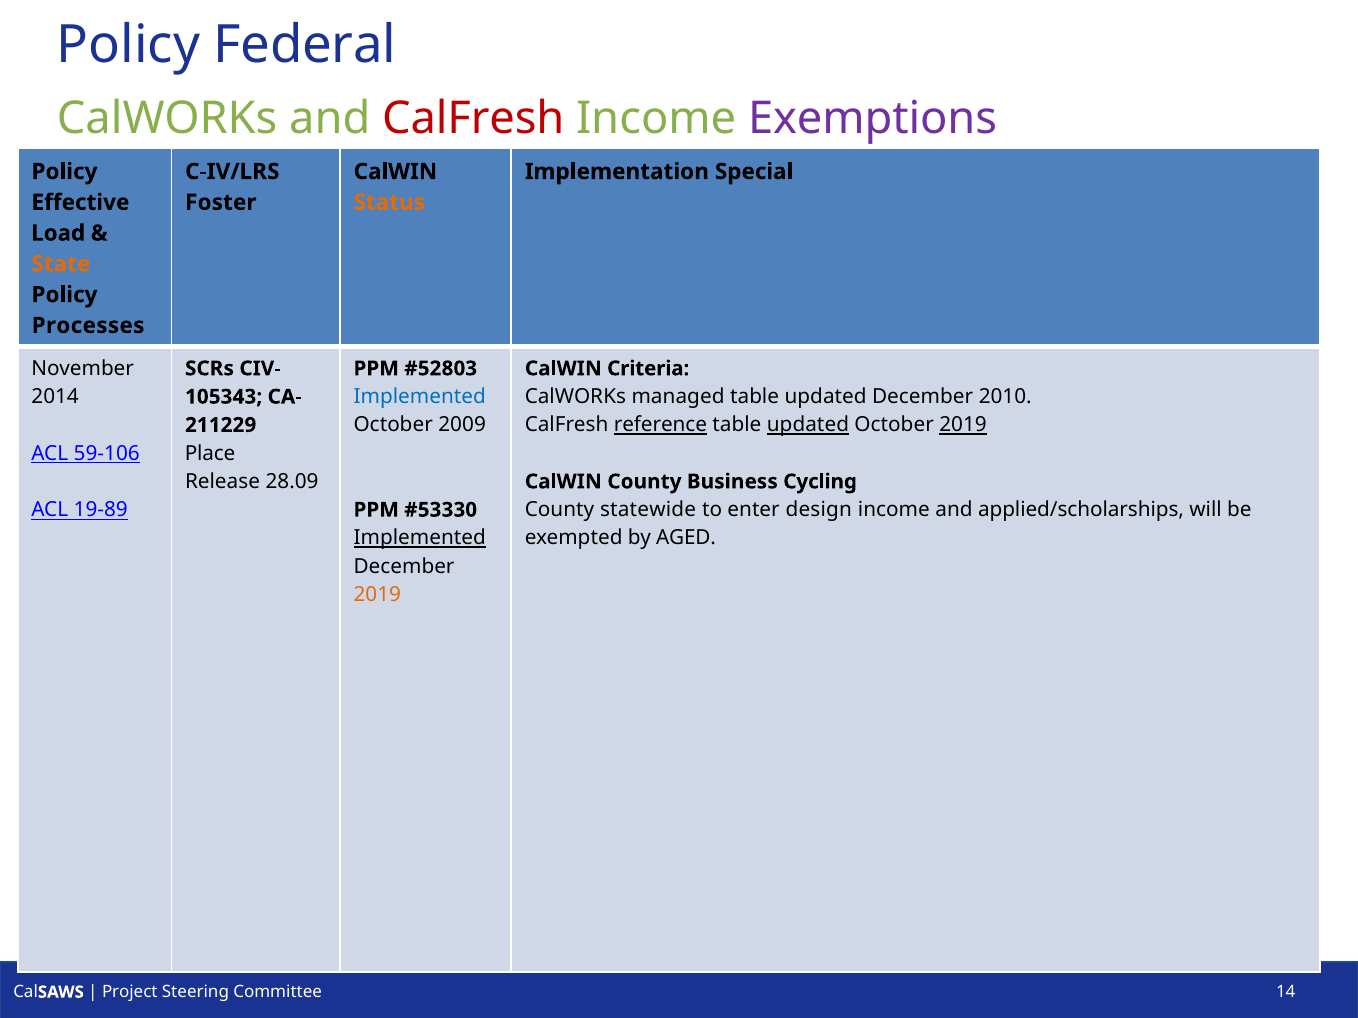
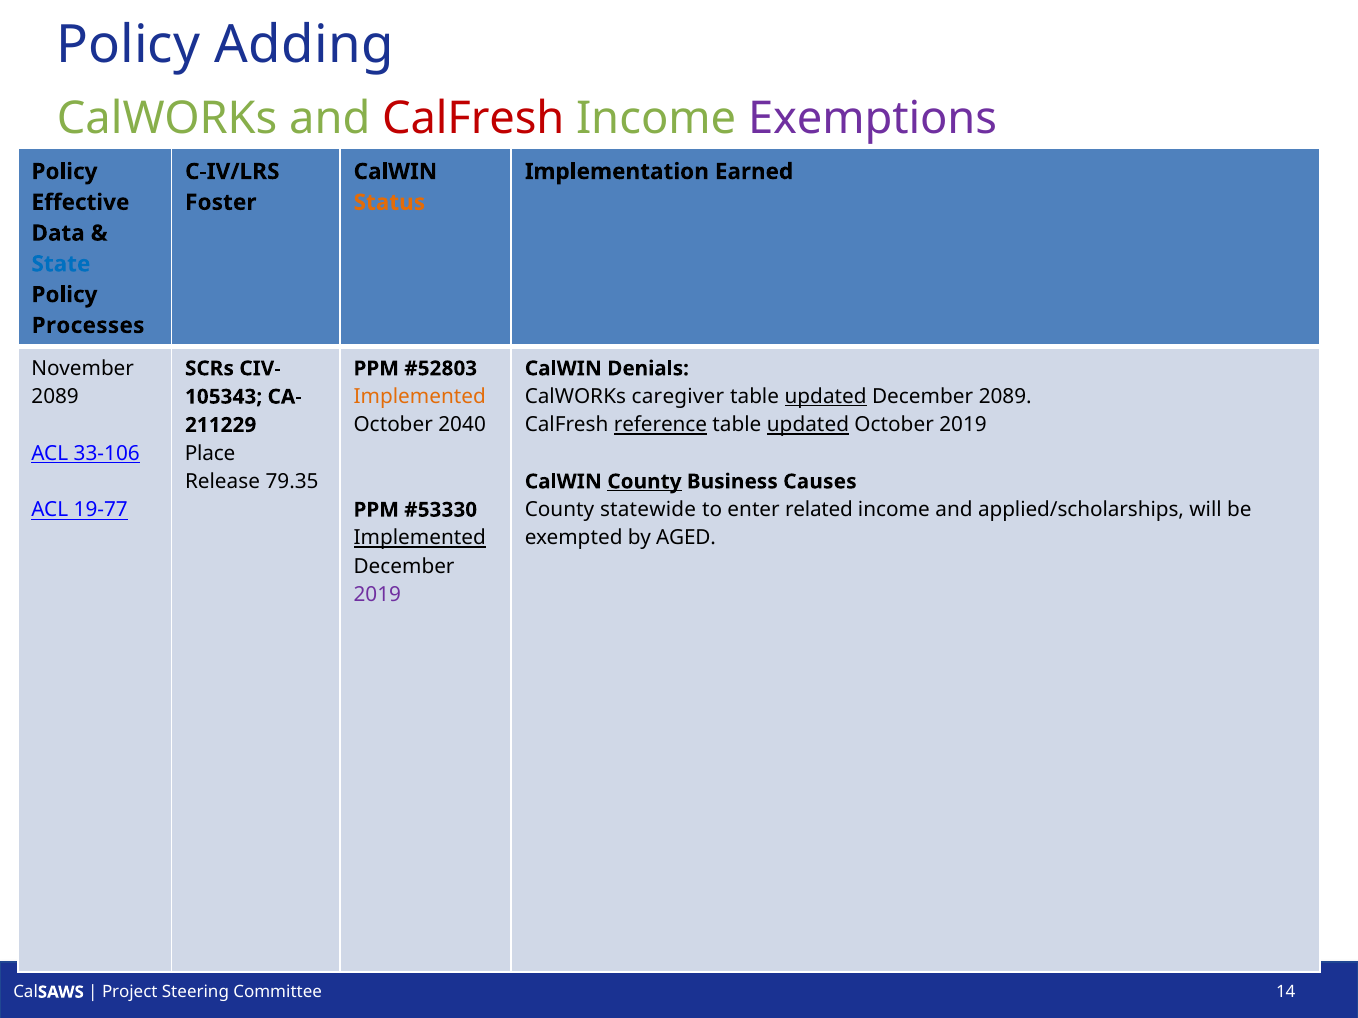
Federal: Federal -> Adding
Special: Special -> Earned
Load: Load -> Data
State colour: orange -> blue
Criteria: Criteria -> Denials
2014 at (55, 397): 2014 -> 2089
Implemented at (420, 397) colour: blue -> orange
managed: managed -> caregiver
updated at (826, 397) underline: none -> present
December 2010: 2010 -> 2089
2009: 2009 -> 2040
2019 at (963, 425) underline: present -> none
59-106: 59-106 -> 33-106
28.09: 28.09 -> 79.35
County at (644, 482) underline: none -> present
Cycling: Cycling -> Causes
19-89: 19-89 -> 19-77
design: design -> related
2019 at (377, 595) colour: orange -> purple
